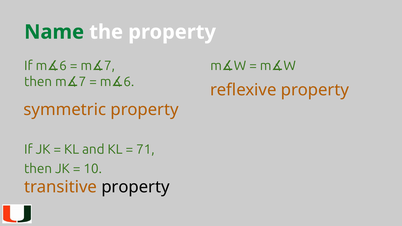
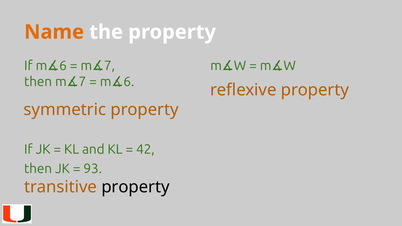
Name colour: green -> orange
71: 71 -> 42
10: 10 -> 93
